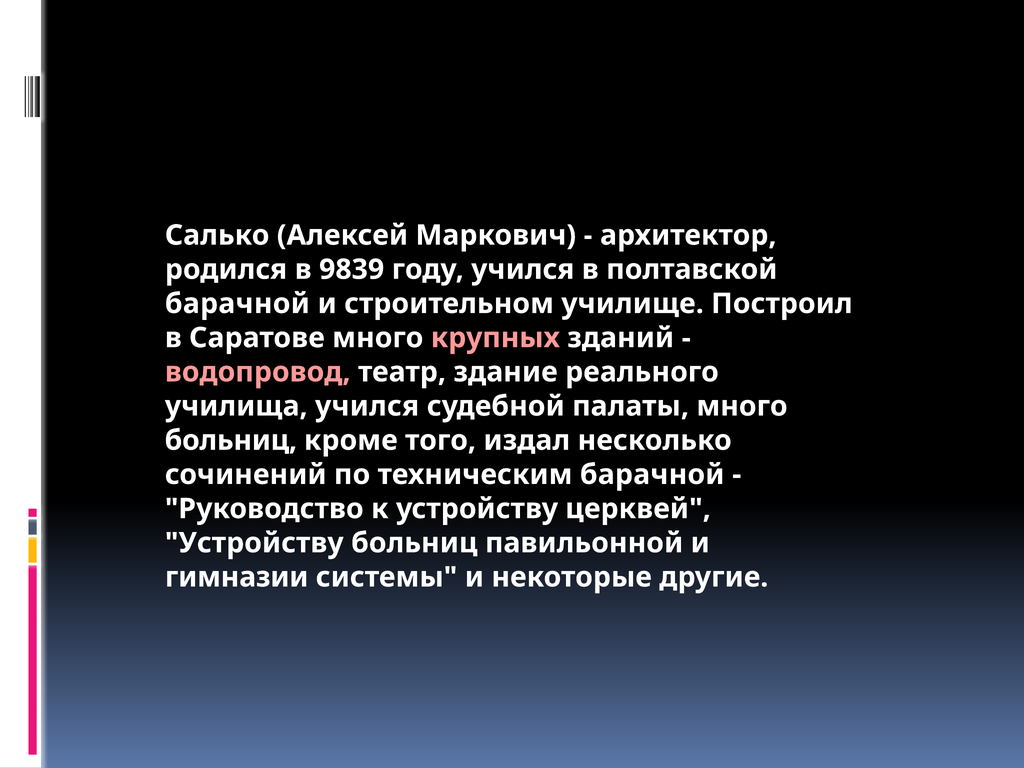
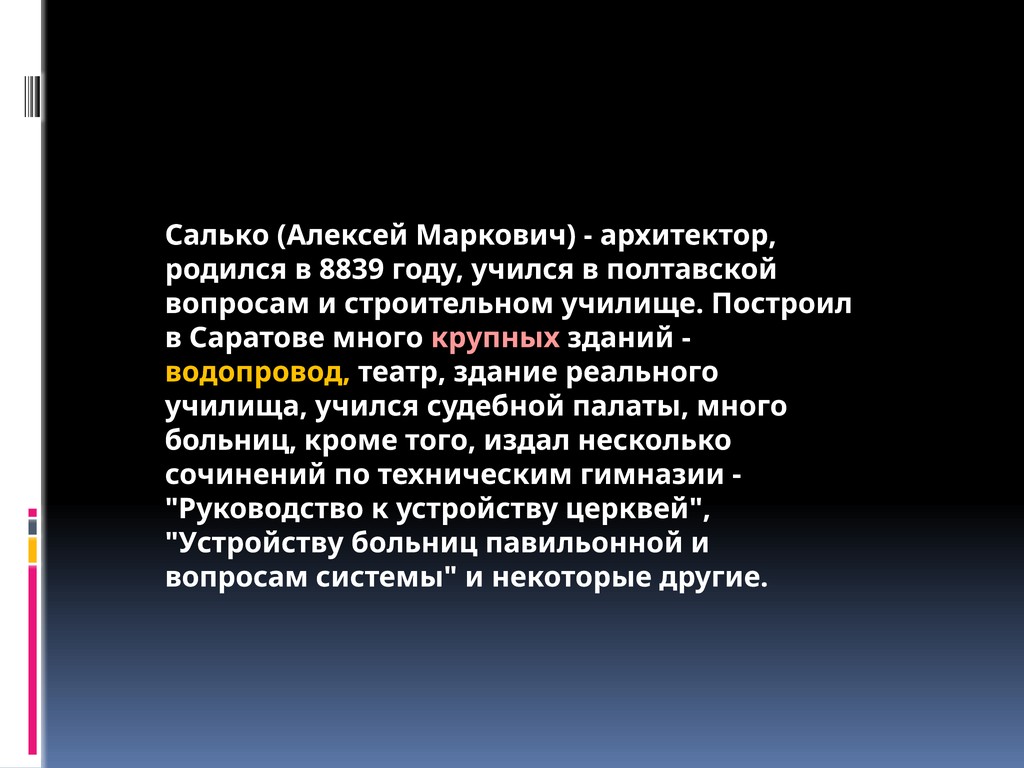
9839: 9839 -> 8839
барачной at (237, 304): барачной -> вопросам
водопровод colour: pink -> yellow
техническим барачной: барачной -> гимназии
гимназии at (237, 577): гимназии -> вопросам
